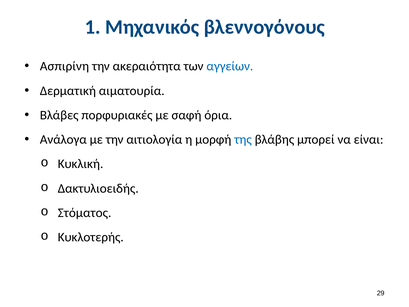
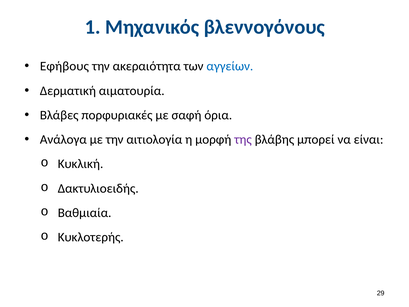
Ασπιρίνη: Ασπιρίνη -> Εφήβους
της colour: blue -> purple
Στόματος: Στόματος -> Βαθμιαία
